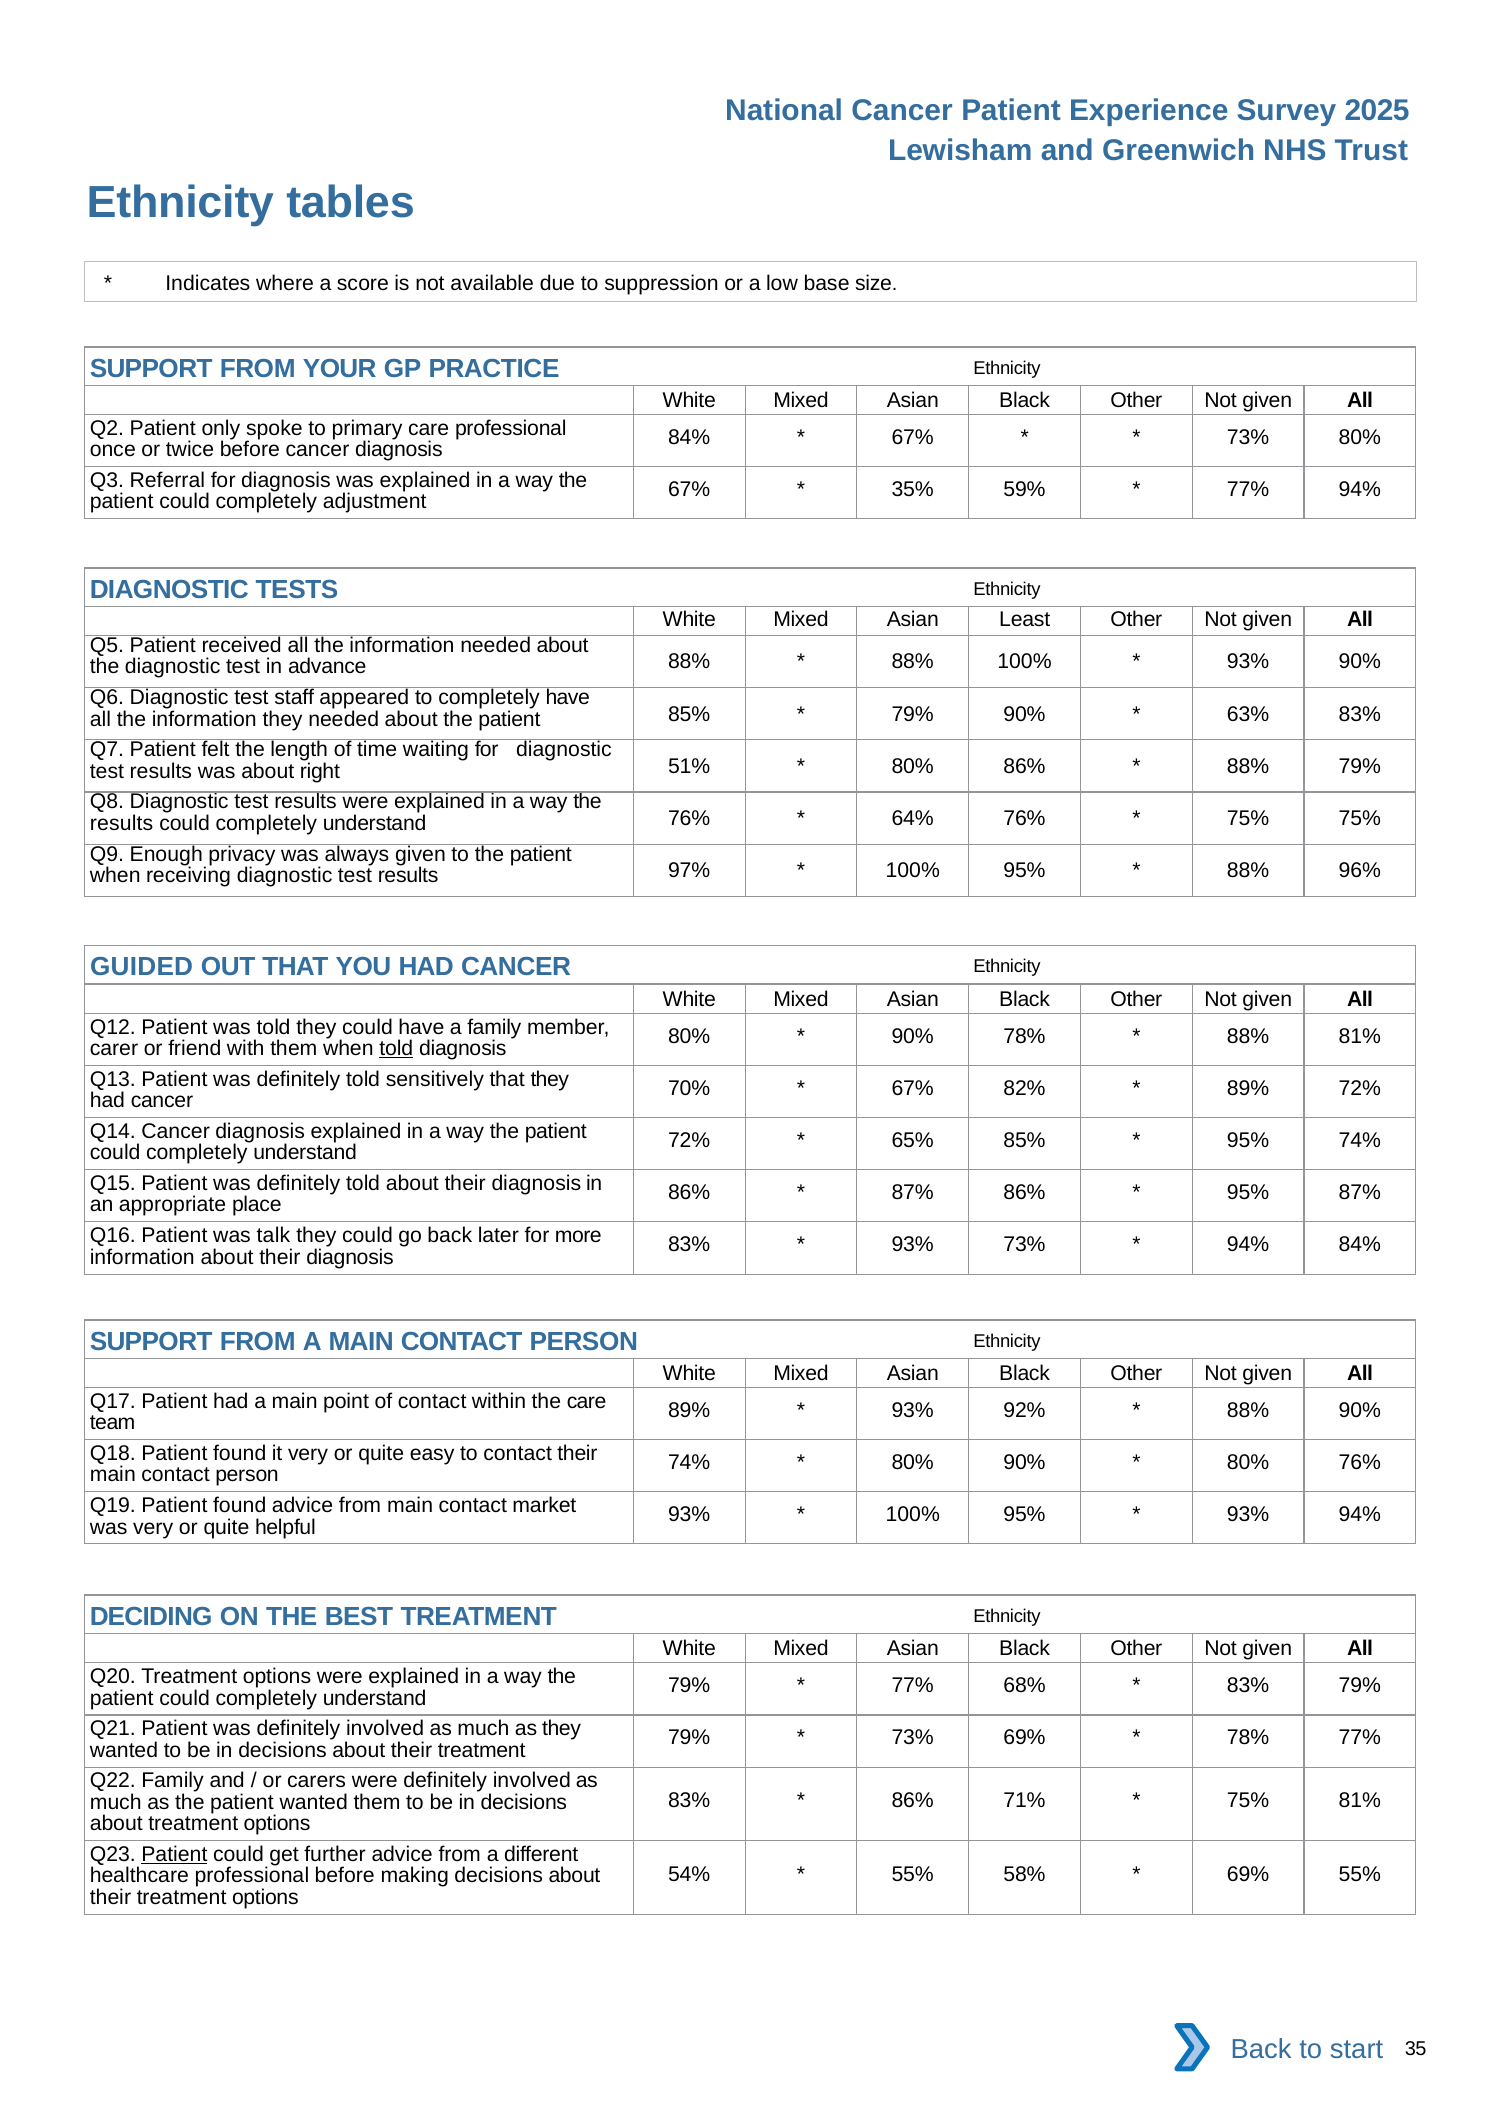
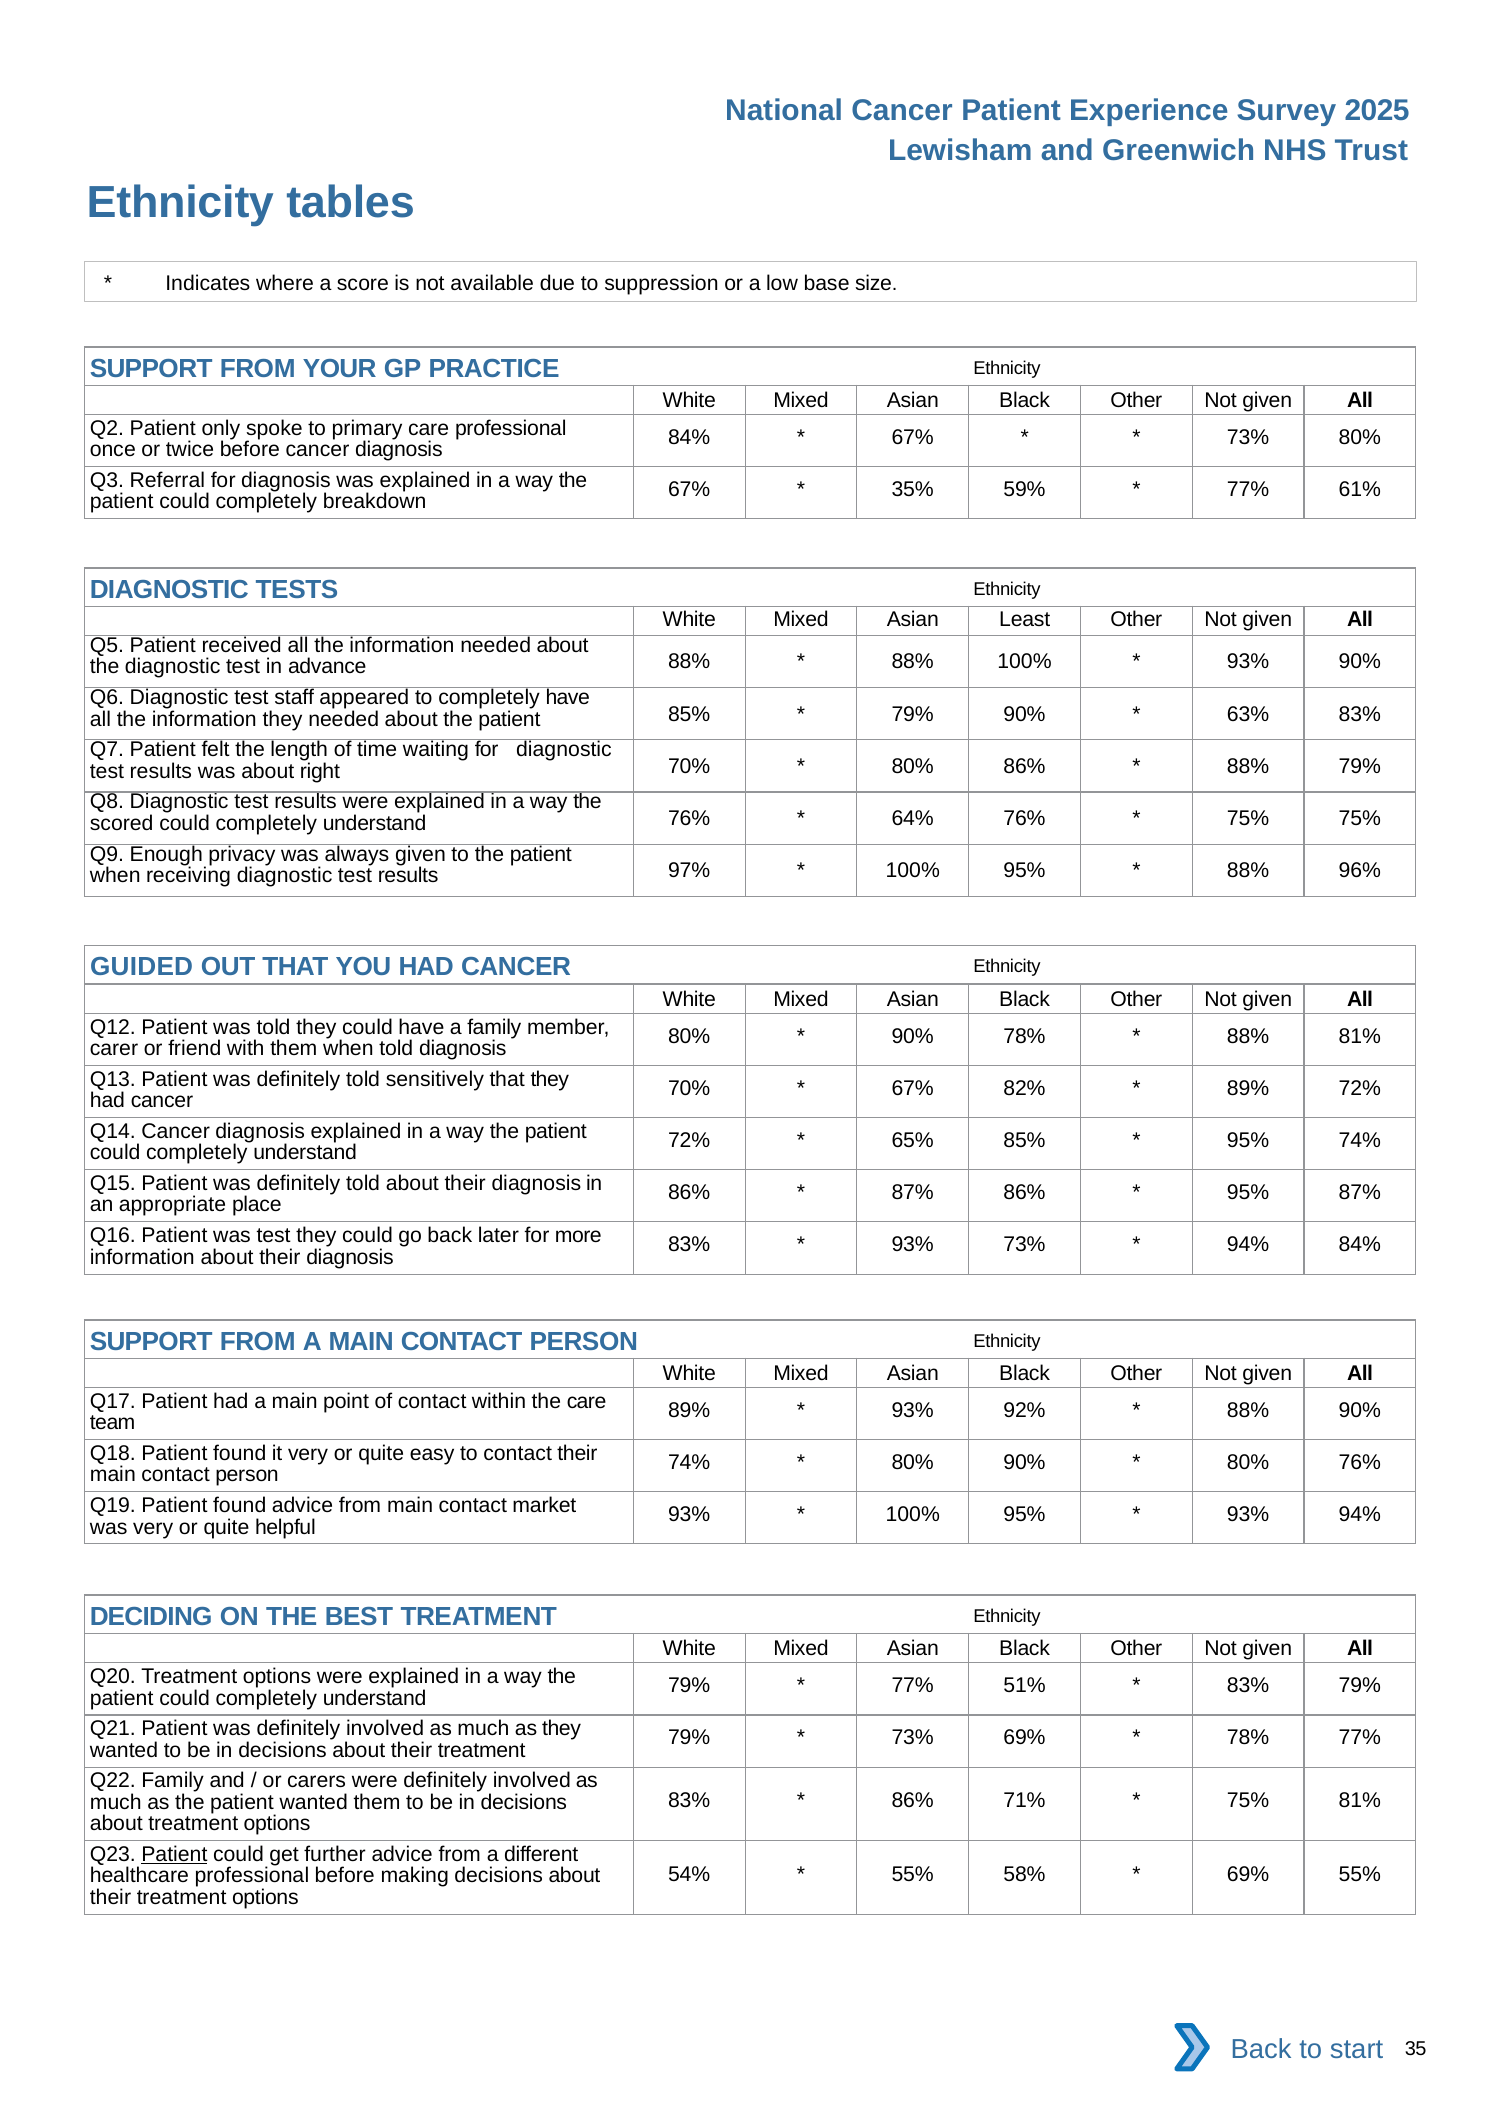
77% 94%: 94% -> 61%
adjustment: adjustment -> breakdown
right 51%: 51% -> 70%
results at (122, 824): results -> scored
told at (396, 1049) underline: present -> none
was talk: talk -> test
68%: 68% -> 51%
